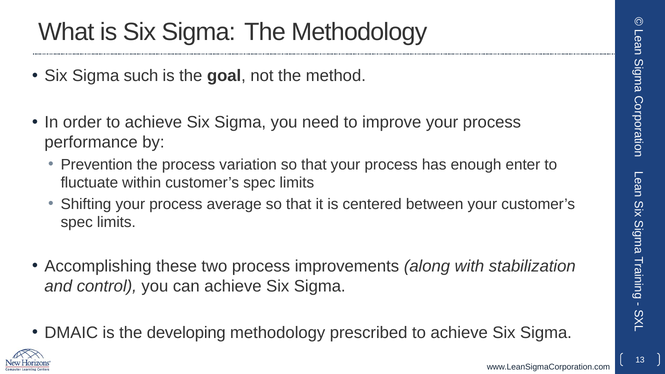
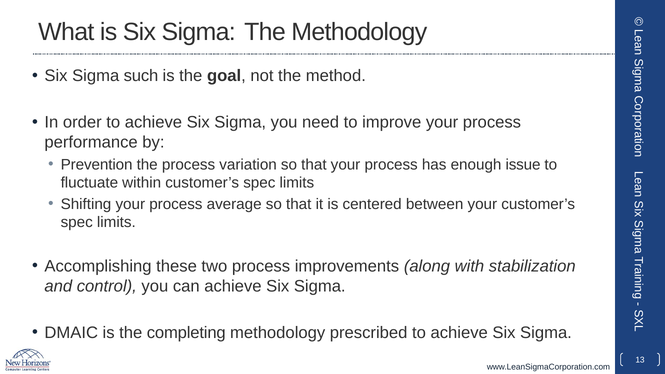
enter: enter -> issue
developing: developing -> completing
